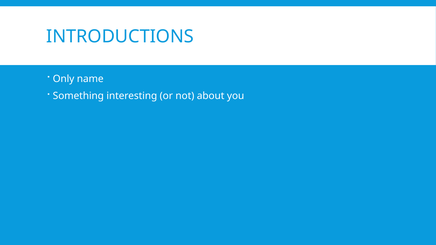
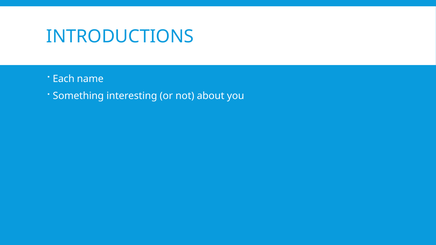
Only: Only -> Each
